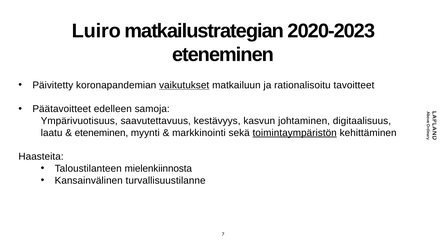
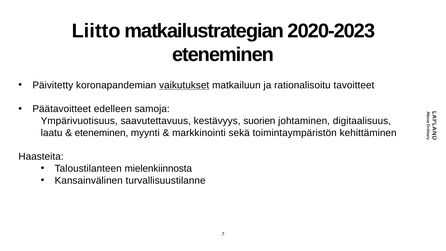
Luiro: Luiro -> Liitto
kasvun: kasvun -> suorien
toimintaympäristön underline: present -> none
